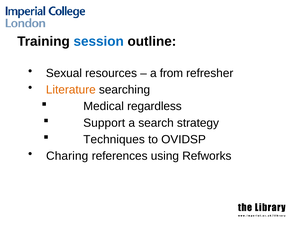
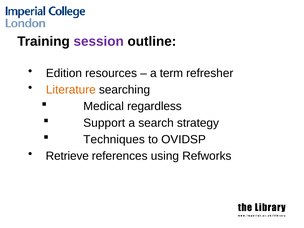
session colour: blue -> purple
Sexual: Sexual -> Edition
from: from -> term
Charing: Charing -> Retrieve
